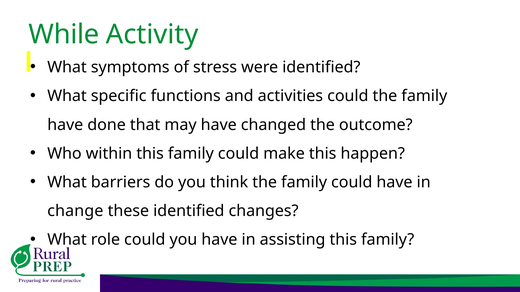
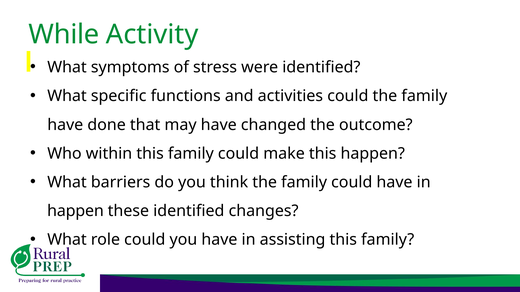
change at (75, 211): change -> happen
